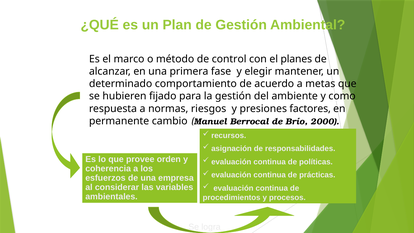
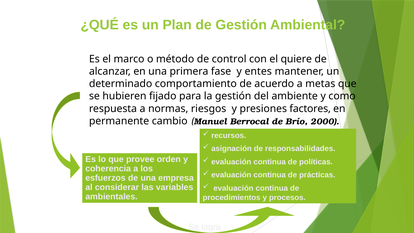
planes: planes -> quiere
elegir: elegir -> entes
